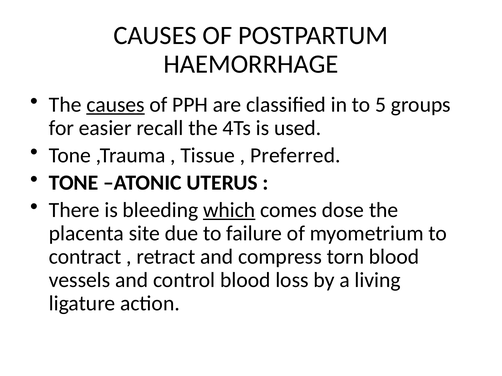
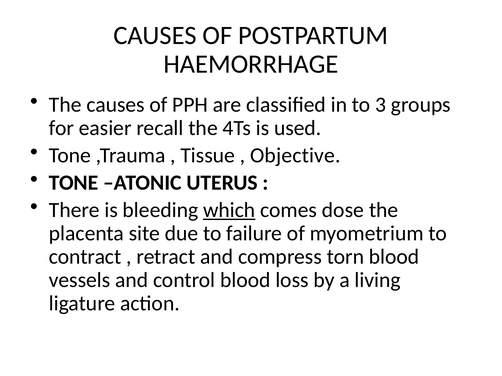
causes at (116, 105) underline: present -> none
5: 5 -> 3
Preferred: Preferred -> Objective
